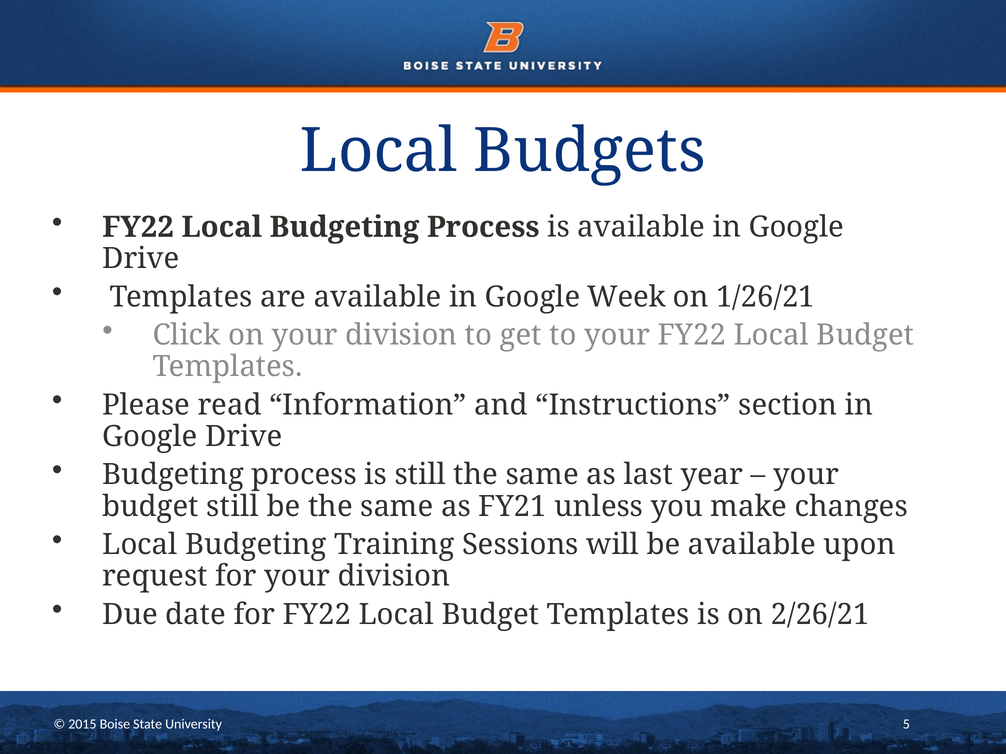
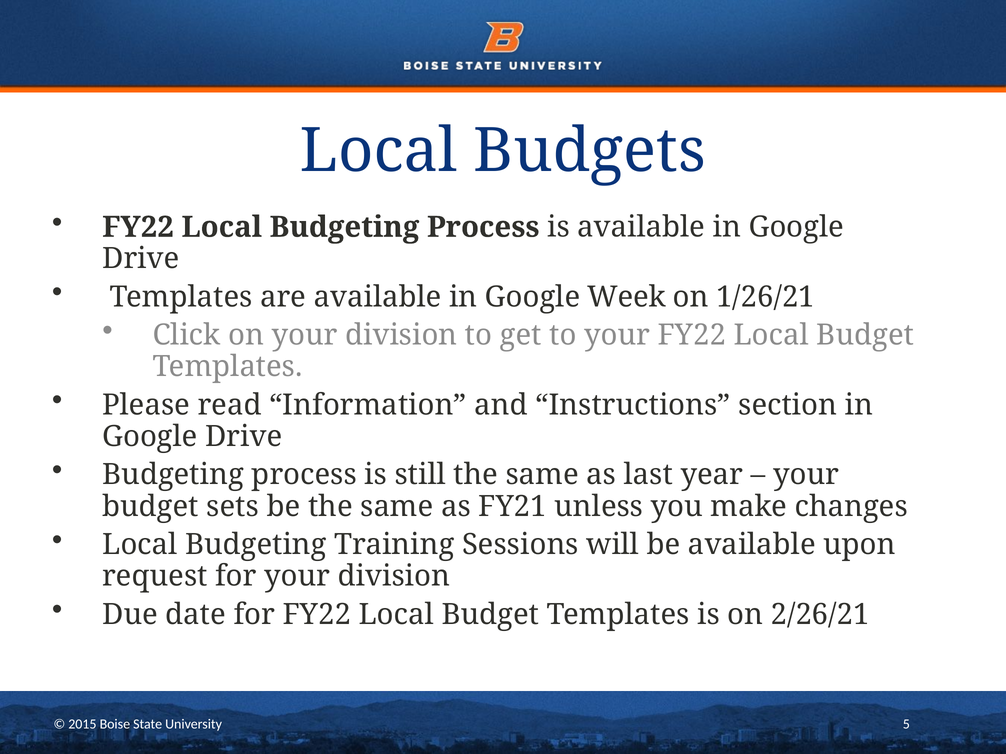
budget still: still -> sets
